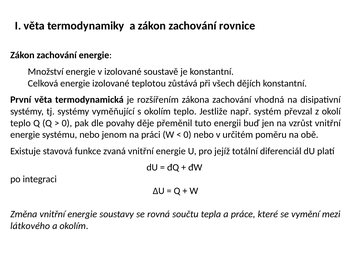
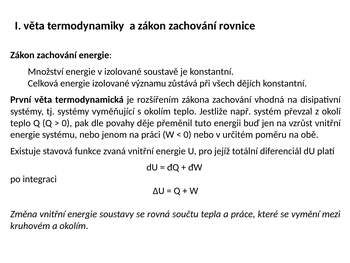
teplotou: teplotou -> významu
látkového: látkového -> kruhovém
